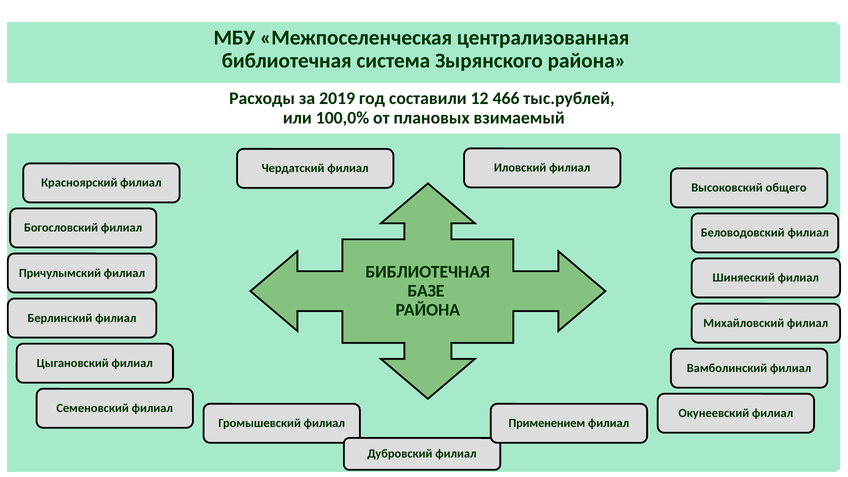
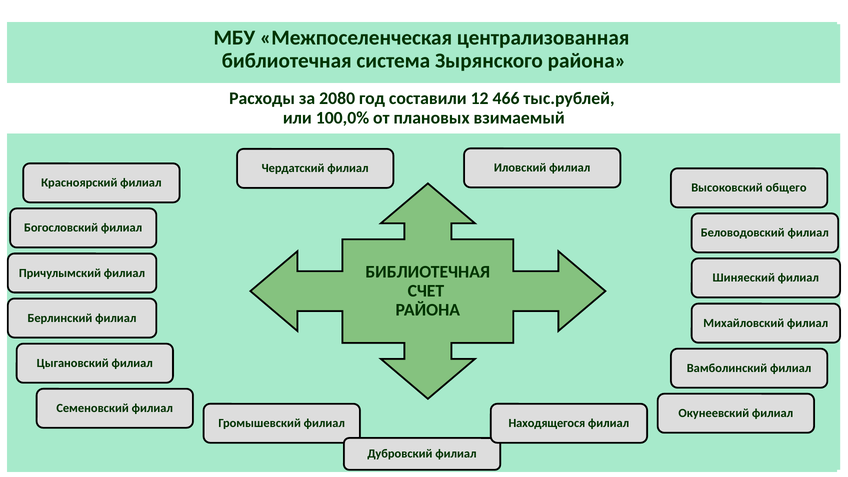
2019: 2019 -> 2080
БАЗЕ: БАЗЕ -> СЧЕТ
Применением: Применением -> Находящегося
